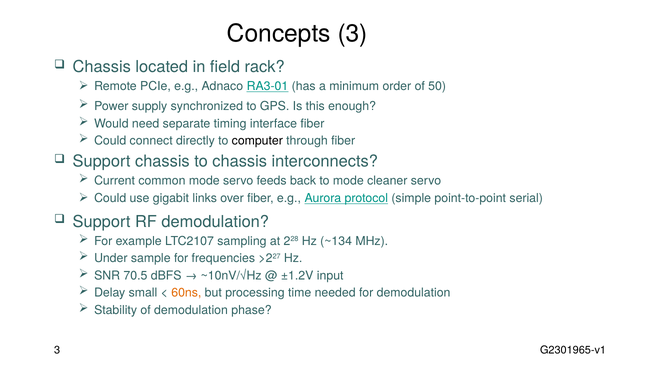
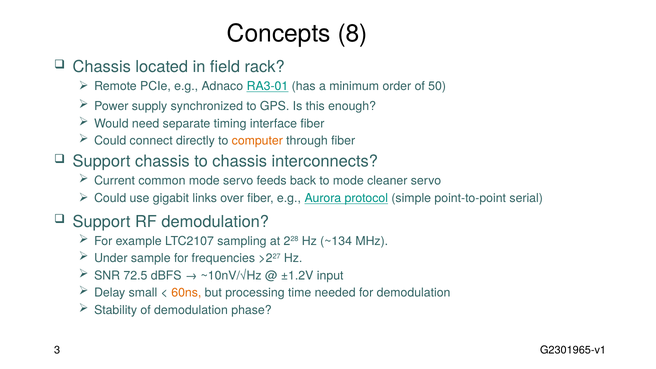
Concepts 3: 3 -> 8
computer colour: black -> orange
70.5: 70.5 -> 72.5
